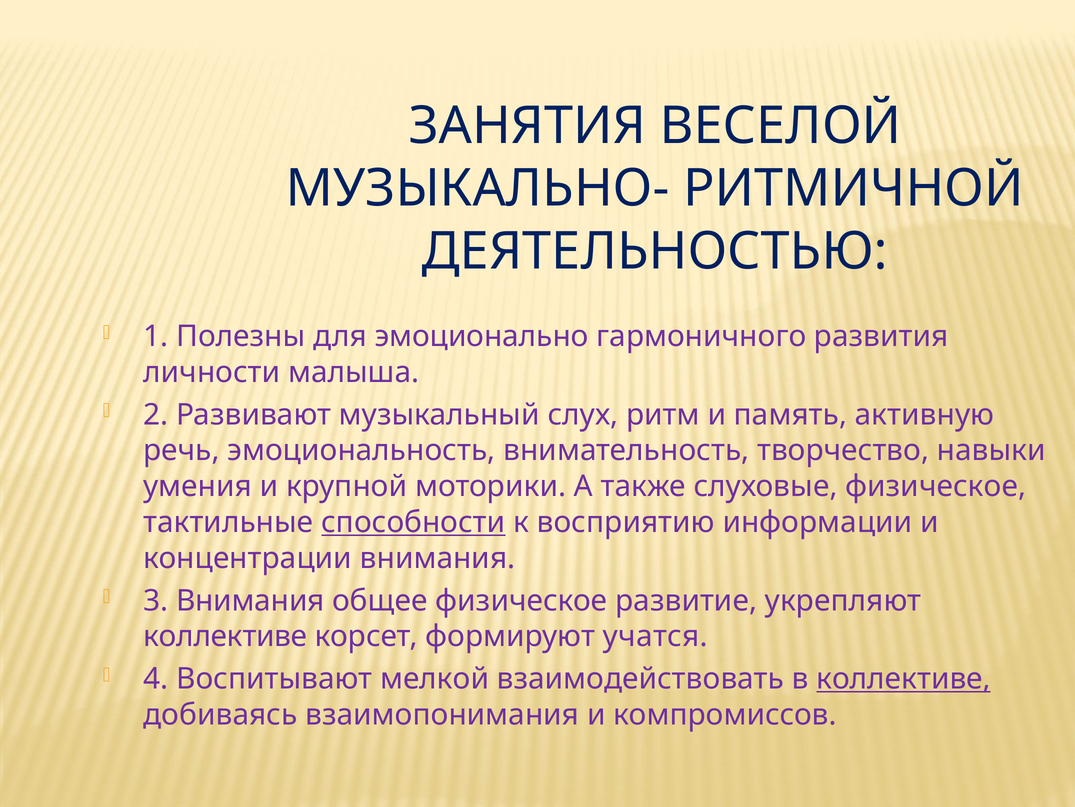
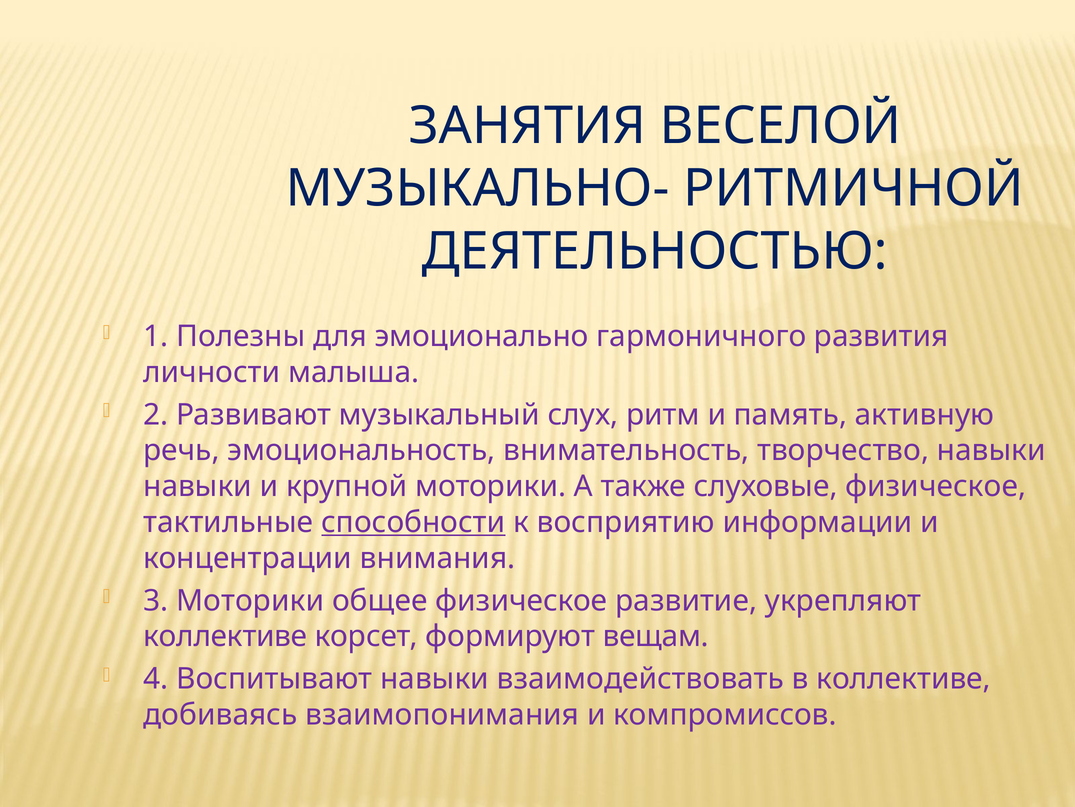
умения at (198, 486): умения -> навыки
3 Внимания: Внимания -> Моторики
учатся: учатся -> вещам
Воспитывают мелкой: мелкой -> навыки
коллективе at (904, 678) underline: present -> none
